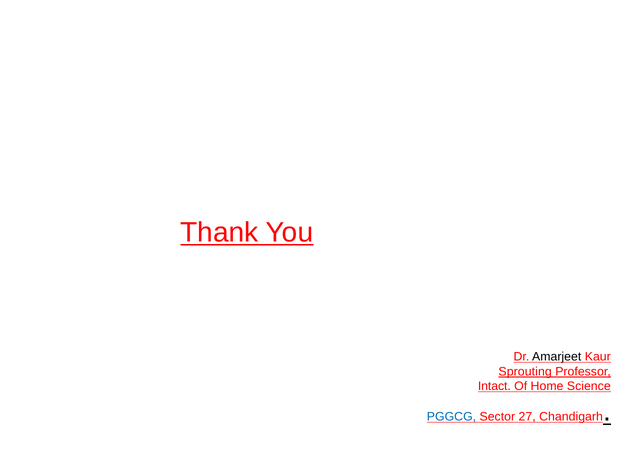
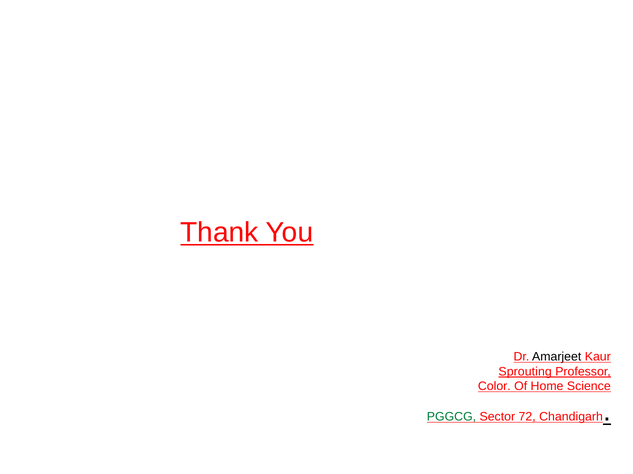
Intact: Intact -> Color
PGGCG colour: blue -> green
27: 27 -> 72
